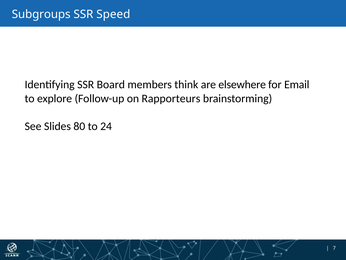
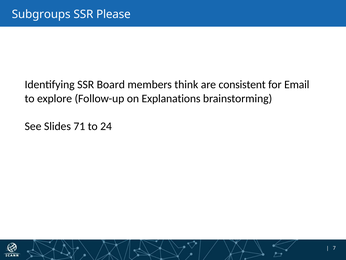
Speed: Speed -> Please
elsewhere: elsewhere -> consistent
Rapporteurs: Rapporteurs -> Explanations
80: 80 -> 71
